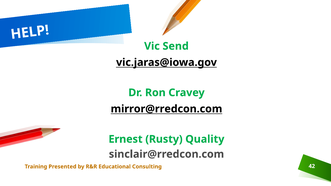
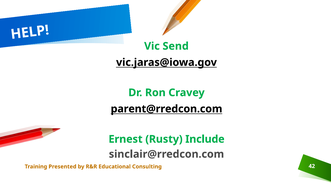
mirror@rredcon.com: mirror@rredcon.com -> parent@rredcon.com
Quality: Quality -> Include
